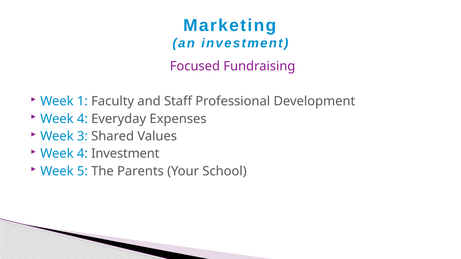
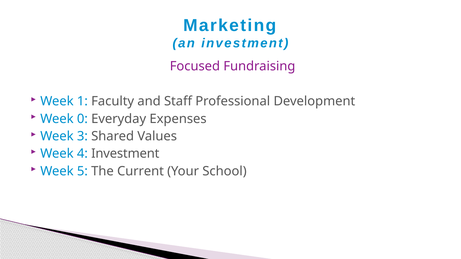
4 at (82, 119): 4 -> 0
Parents: Parents -> Current
